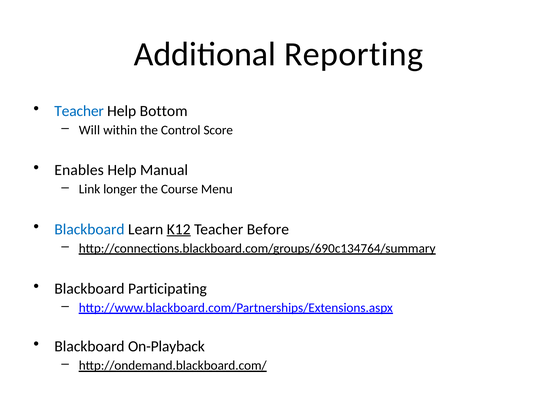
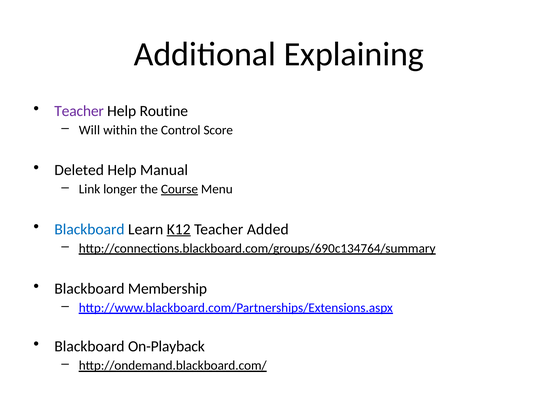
Reporting: Reporting -> Explaining
Teacher at (79, 111) colour: blue -> purple
Bottom: Bottom -> Routine
Enables: Enables -> Deleted
Course underline: none -> present
Before: Before -> Added
Participating: Participating -> Membership
